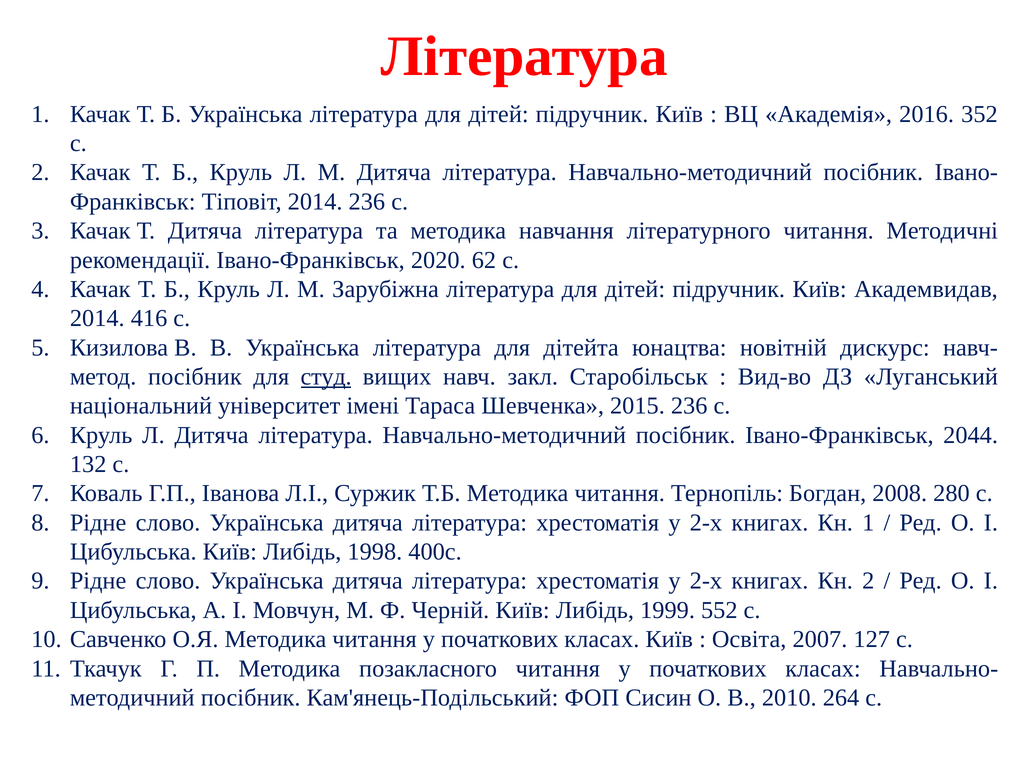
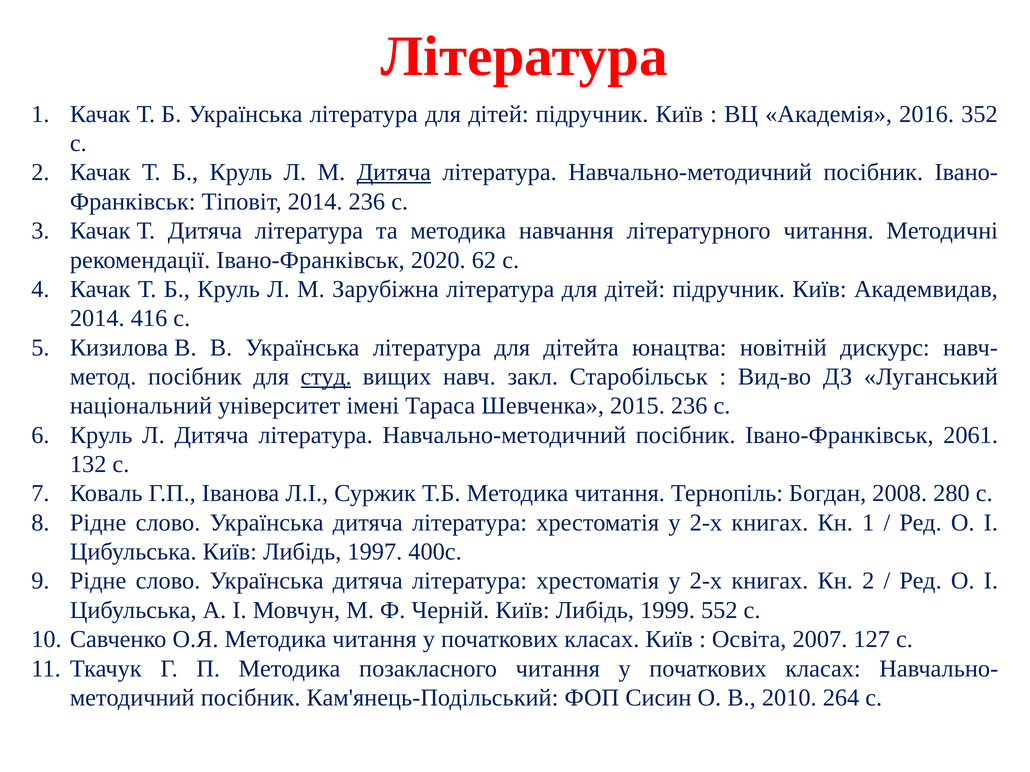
Дитяча at (394, 173) underline: none -> present
2044: 2044 -> 2061
1998: 1998 -> 1997
